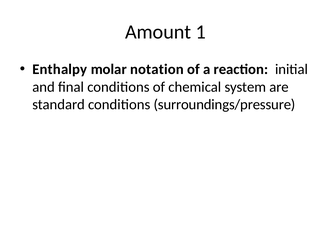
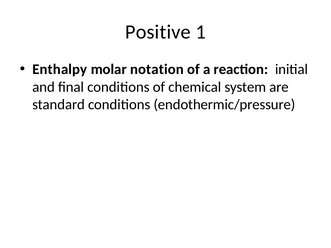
Amount: Amount -> Positive
surroundings/pressure: surroundings/pressure -> endothermic/pressure
